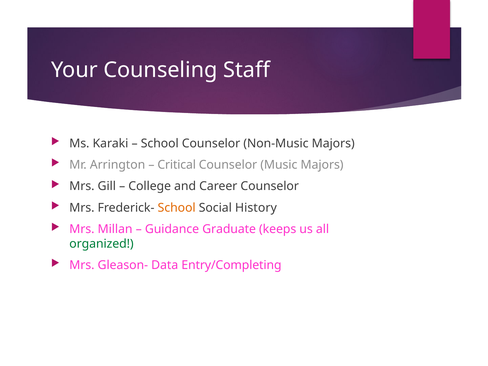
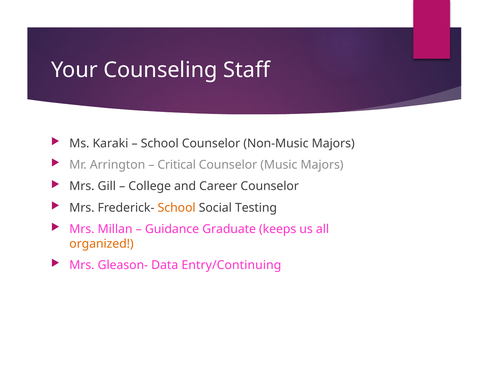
History: History -> Testing
organized colour: green -> orange
Entry/Completing: Entry/Completing -> Entry/Continuing
